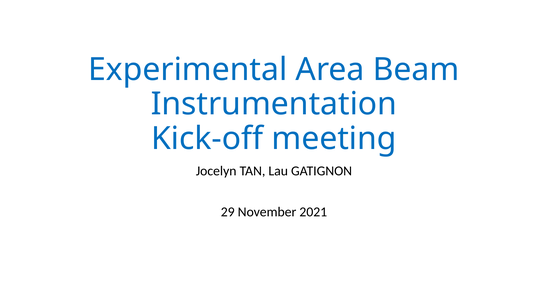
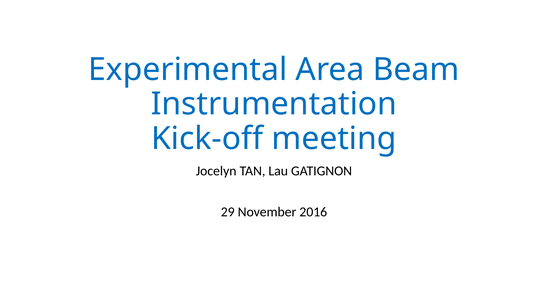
2021: 2021 -> 2016
